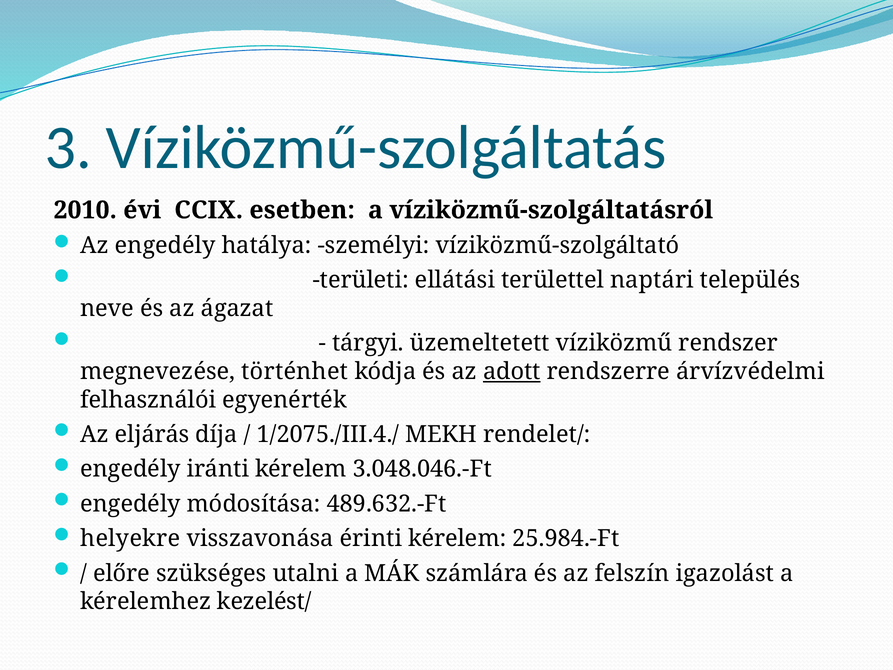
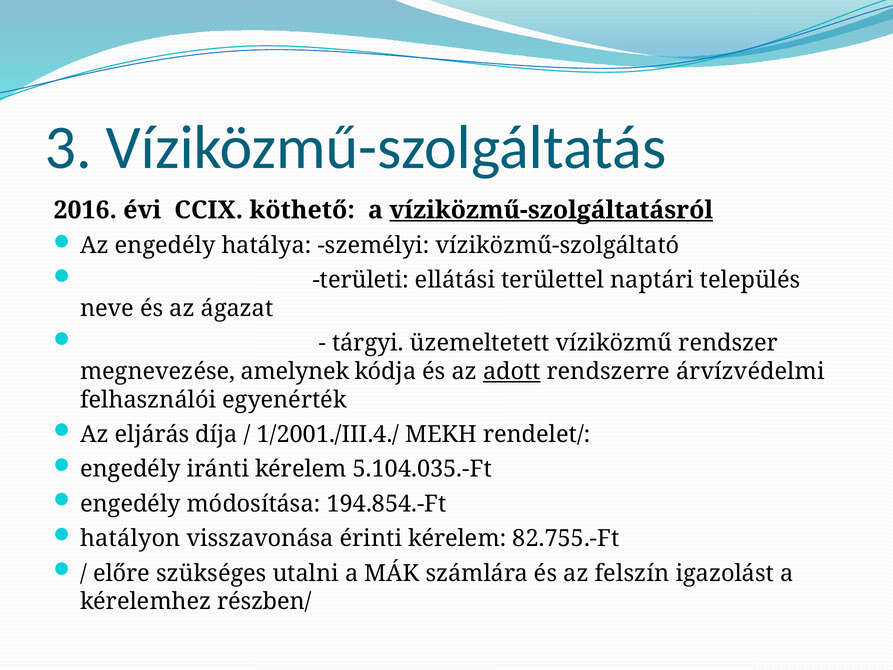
2010: 2010 -> 2016
esetben: esetben -> köthető
víziközmű-szolgáltatásról underline: none -> present
történhet: történhet -> amelynek
1/2075./III.4./: 1/2075./III.4./ -> 1/2001./III.4./
3.048.046.-Ft: 3.048.046.-Ft -> 5.104.035.-Ft
489.632.-Ft: 489.632.-Ft -> 194.854.-Ft
helyekre: helyekre -> hatályon
25.984.-Ft: 25.984.-Ft -> 82.755.-Ft
kezelést/: kezelést/ -> részben/
